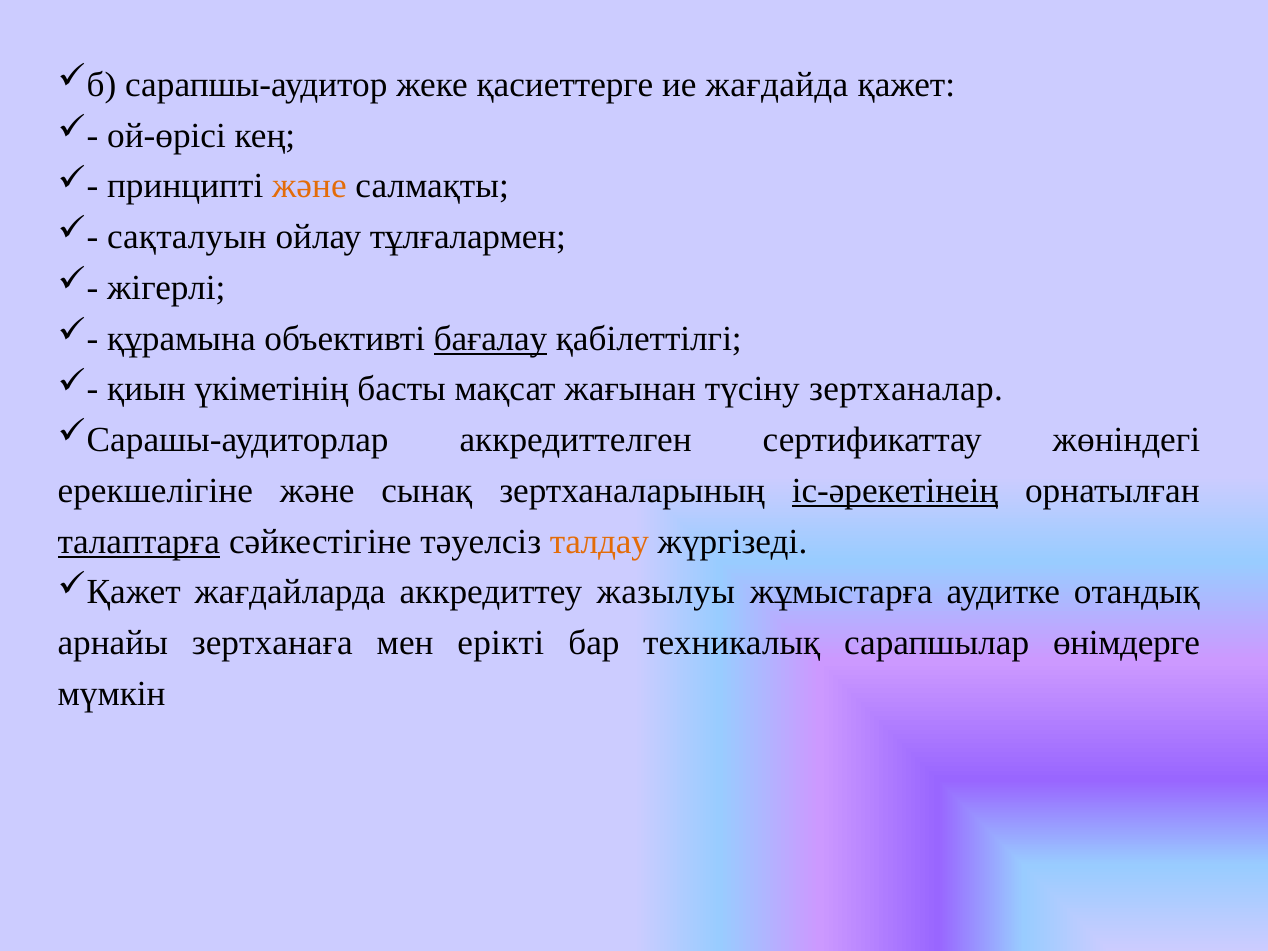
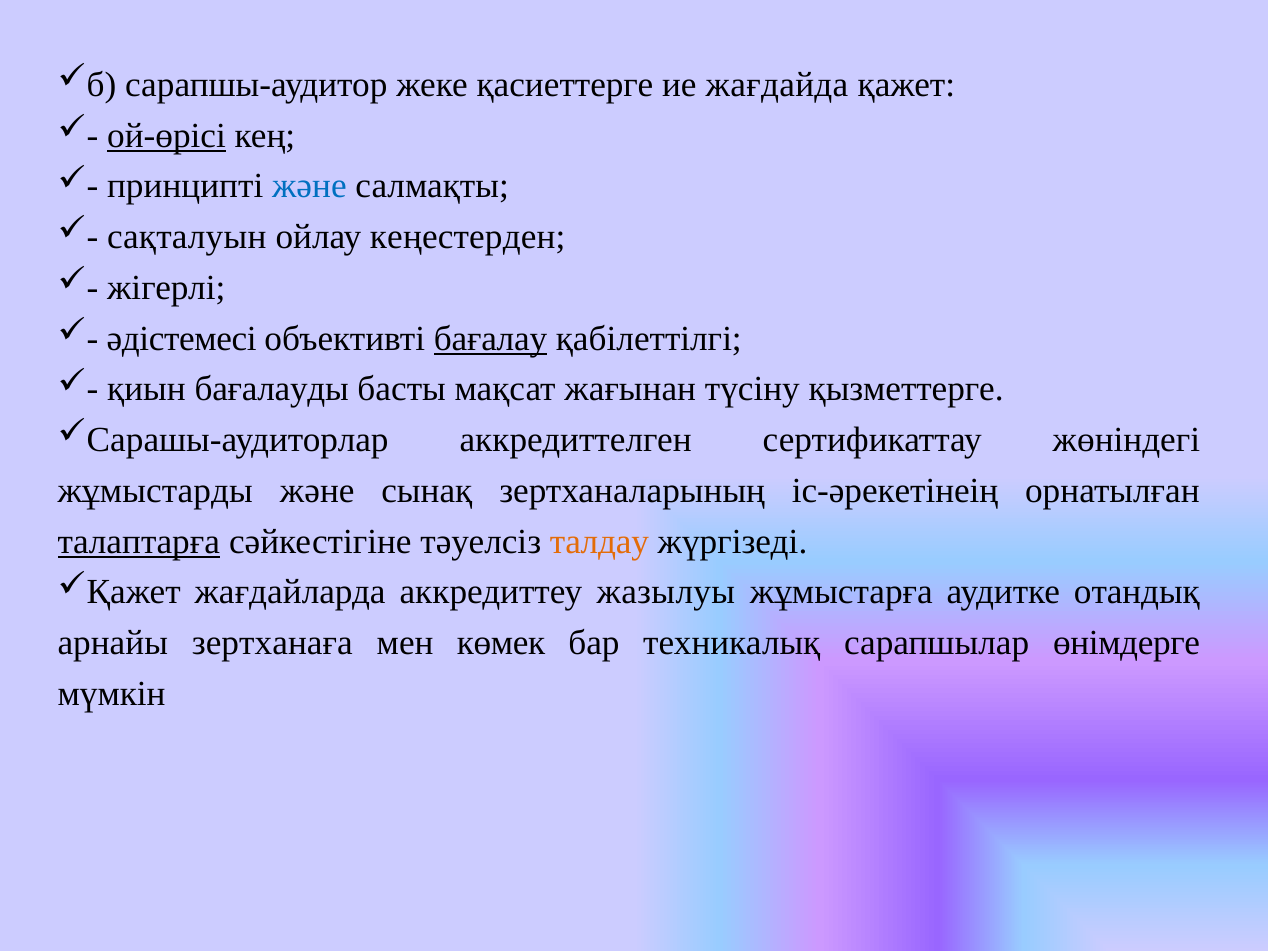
ой-өрісі underline: none -> present
және at (309, 186) colour: orange -> blue
тұлғалармен: тұлғалармен -> кеңестерден
құрамына: құрамына -> әдістемесі
үкіметінің: үкіметінің -> бағалауды
зертханалар: зертханалар -> қызметтерге
ерекшелігіне: ерекшелігіне -> жұмыстарды
іс-әрекетінеің underline: present -> none
ерiктi: ерiктi -> көмек
